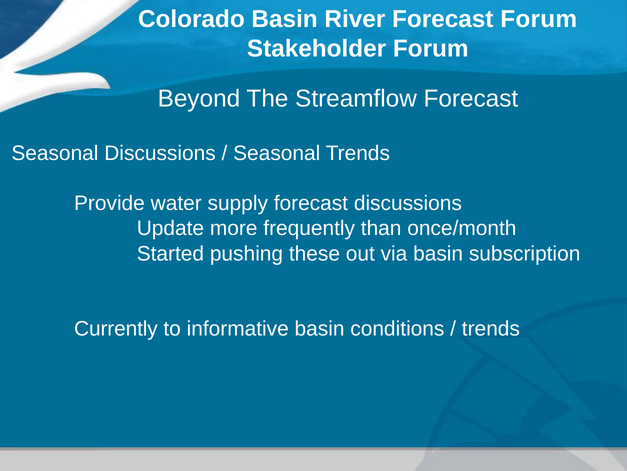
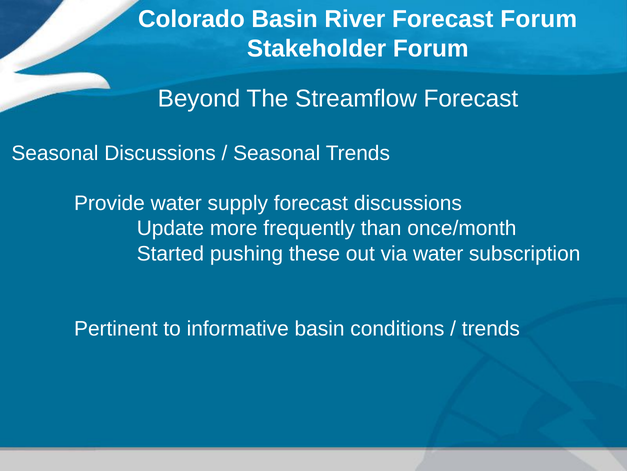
via basin: basin -> water
Currently: Currently -> Pertinent
